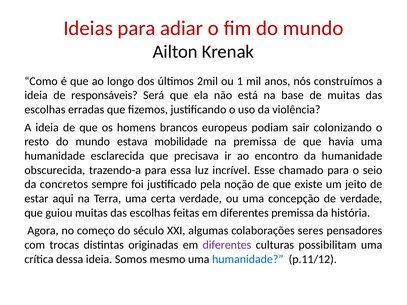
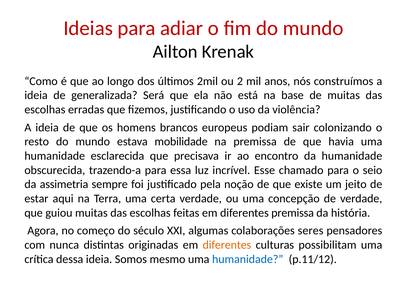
1: 1 -> 2
responsáveis: responsáveis -> generalizada
concretos: concretos -> assimetria
trocas: trocas -> nunca
diferentes at (227, 245) colour: purple -> orange
